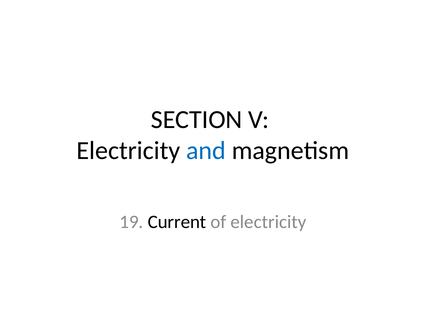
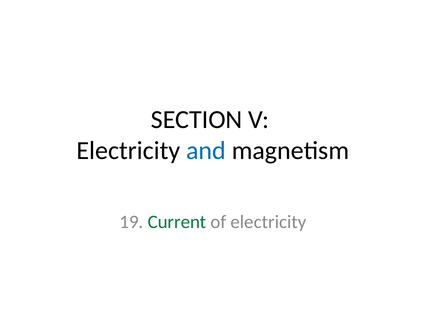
Current colour: black -> green
